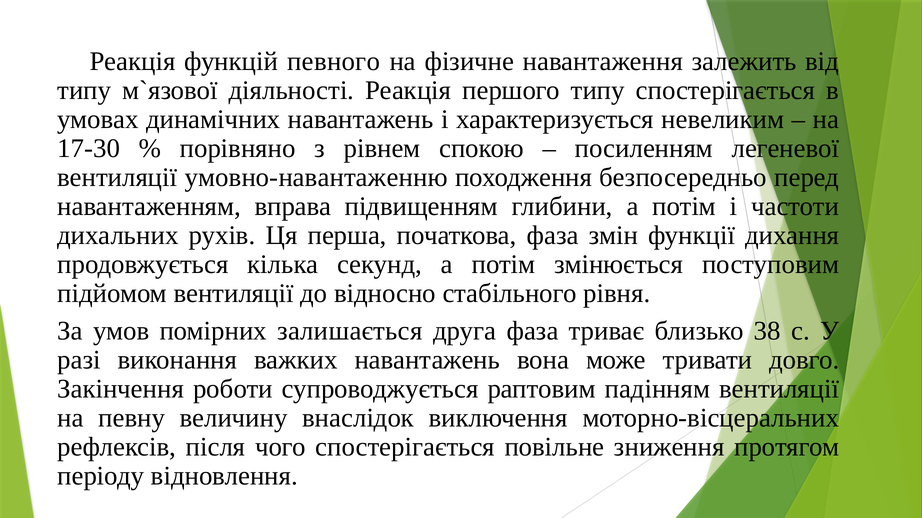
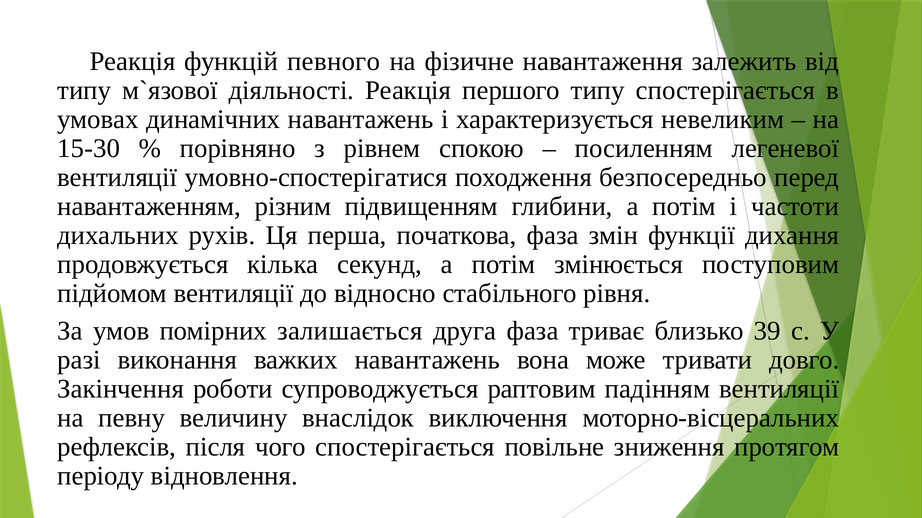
17-30: 17-30 -> 15-30
умовно-навантаженню: умовно-навантаженню -> умовно-спостерігатися
вправа: вправа -> різним
38: 38 -> 39
